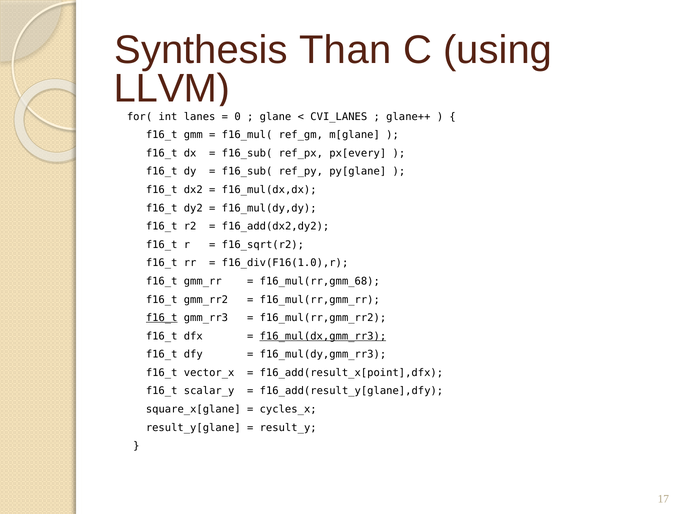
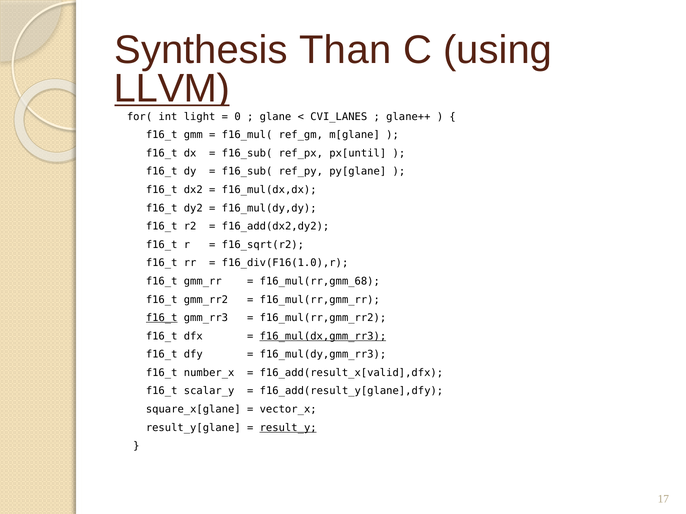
LLVM underline: none -> present
lanes at (200, 117): lanes -> light
px[every: px[every -> px[until
vector_x: vector_x -> number_x
f16_add(result_x[point],dfx: f16_add(result_x[point],dfx -> f16_add(result_x[valid],dfx
cycles_x: cycles_x -> vector_x
result_y underline: none -> present
